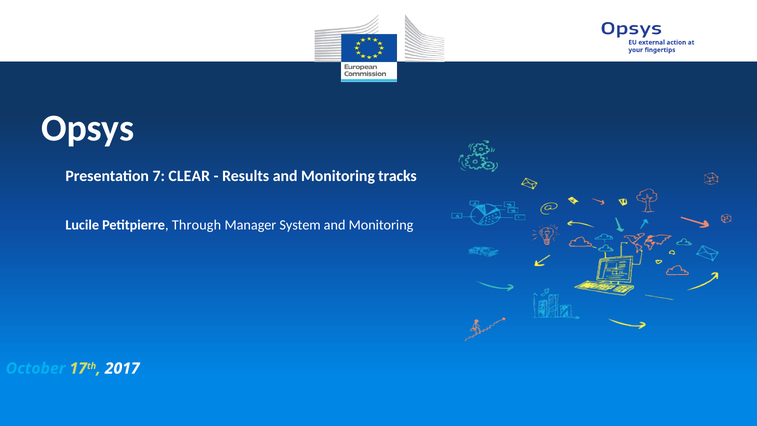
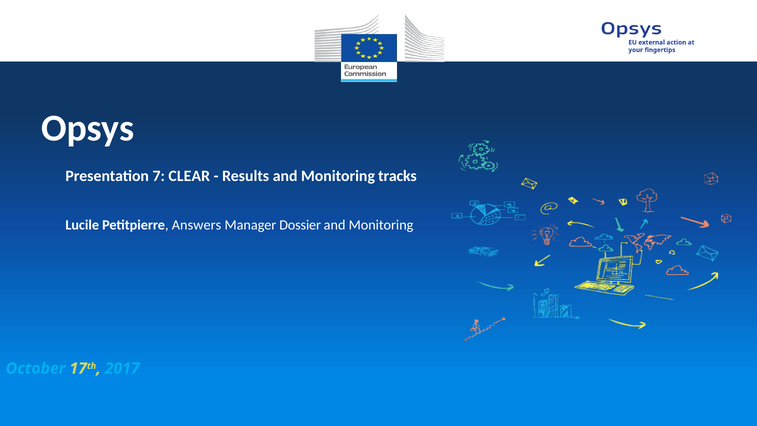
Through: Through -> Answers
System: System -> Dossier
2017 colour: white -> light blue
